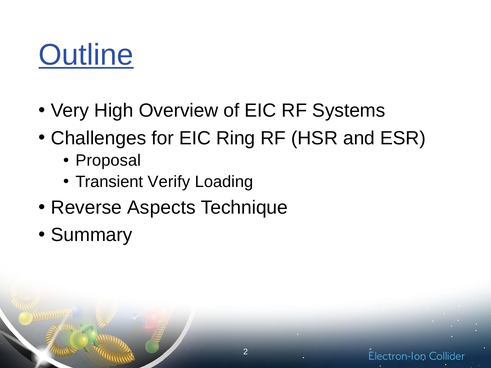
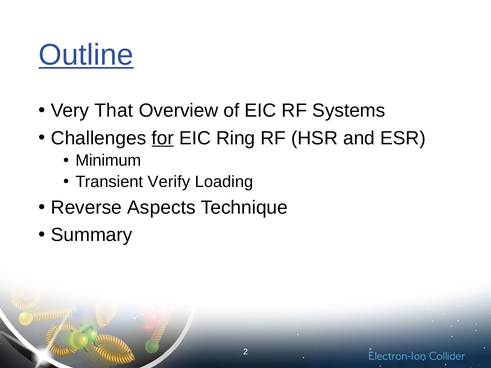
High: High -> That
for underline: none -> present
Proposal: Proposal -> Minimum
